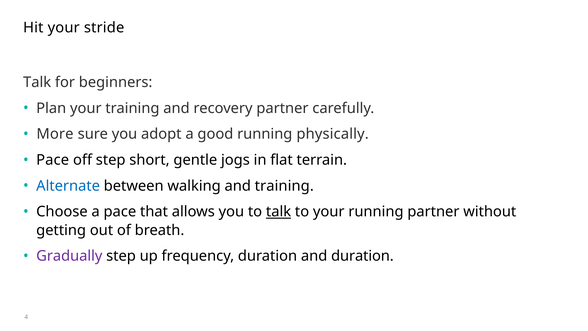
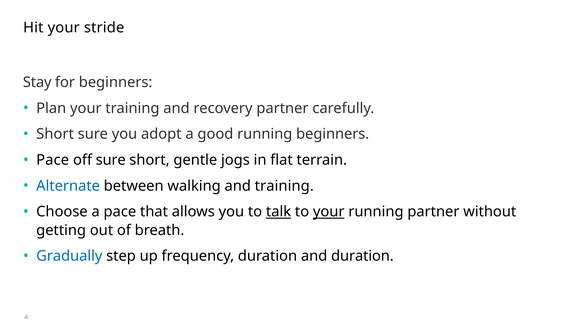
Talk at (37, 82): Talk -> Stay
More at (55, 134): More -> Short
running physically: physically -> beginners
off step: step -> sure
your at (329, 212) underline: none -> present
Gradually colour: purple -> blue
